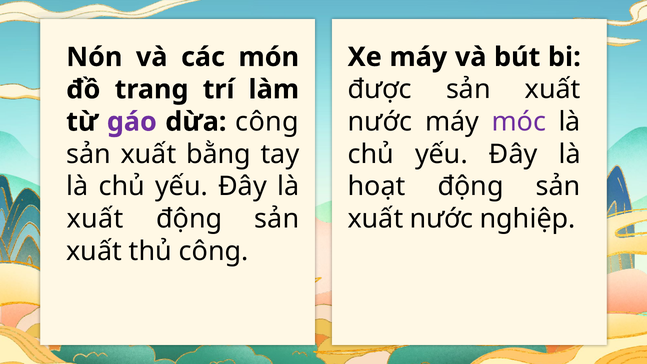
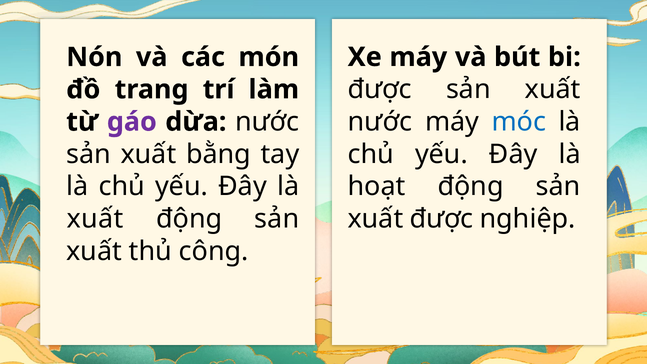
móc colour: purple -> blue
dừa công: công -> nước
nước at (442, 219): nước -> được
